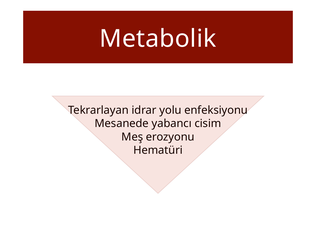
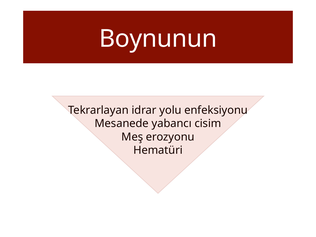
Metabolik: Metabolik -> Boynunun
